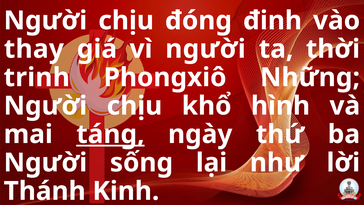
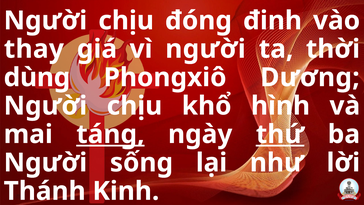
trinh: trinh -> dùng
Những: Những -> Dương
thứ underline: none -> present
